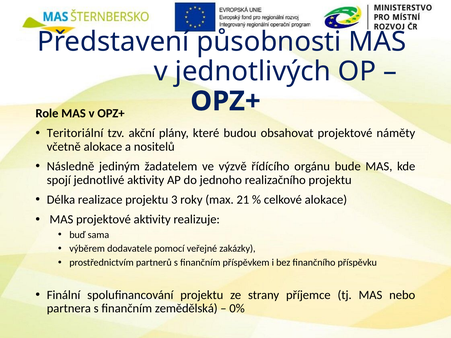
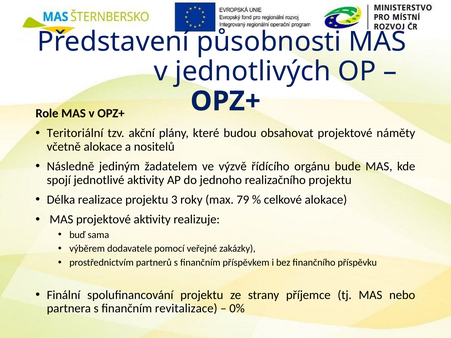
21: 21 -> 79
zemědělská: zemědělská -> revitalizace
